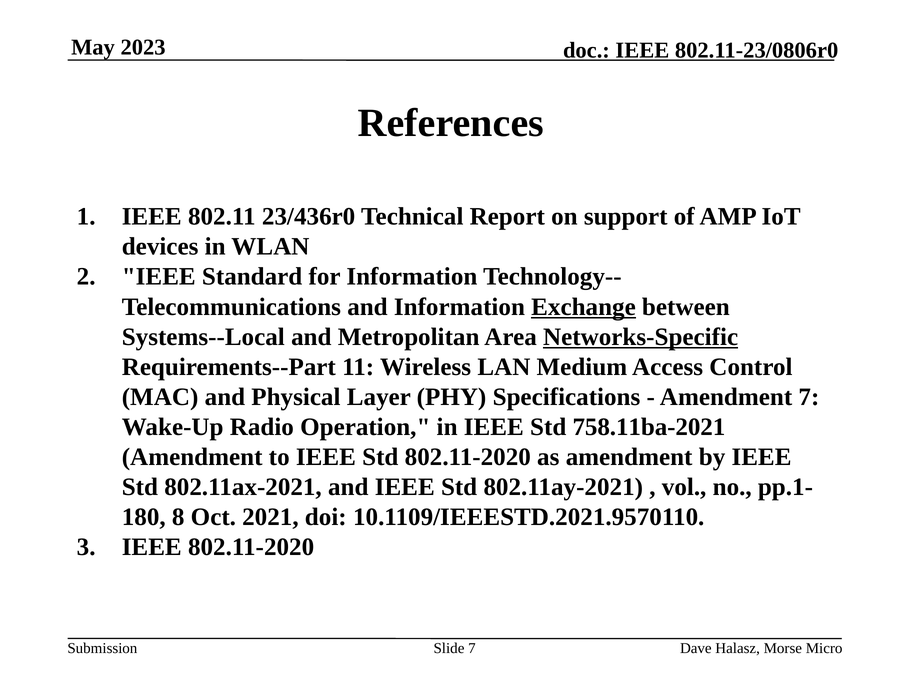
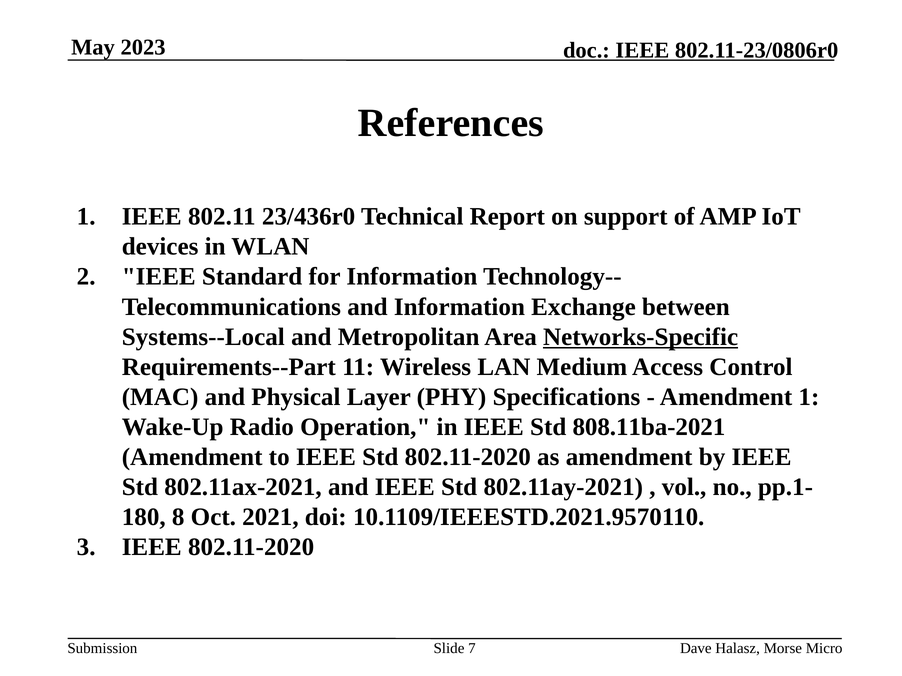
Exchange underline: present -> none
Amendment 7: 7 -> 1
758.11ba-2021: 758.11ba-2021 -> 808.11ba-2021
